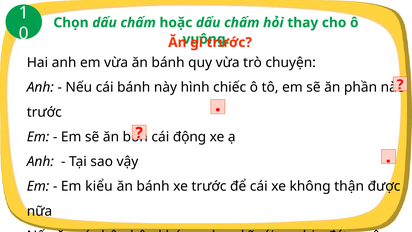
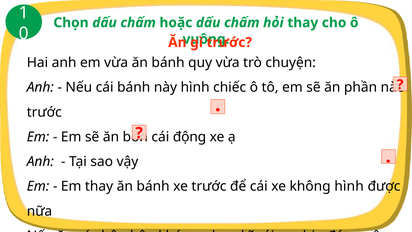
Em kiểu: kiểu -> thay
không thận: thận -> hình
